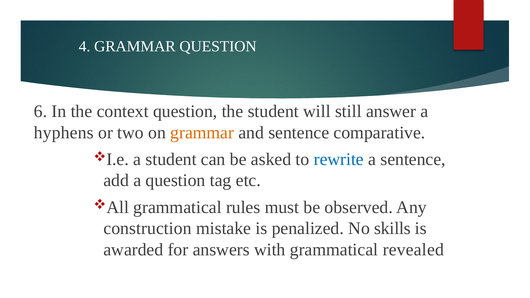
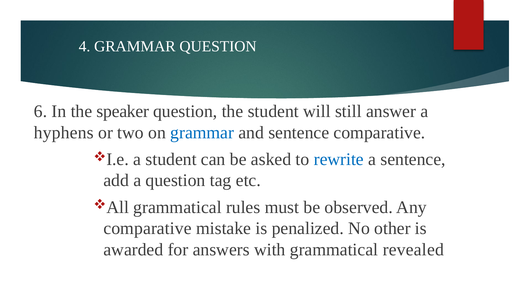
context: context -> speaker
grammar at (202, 133) colour: orange -> blue
construction at (148, 228): construction -> comparative
skills: skills -> other
